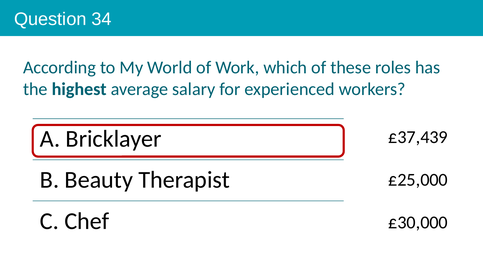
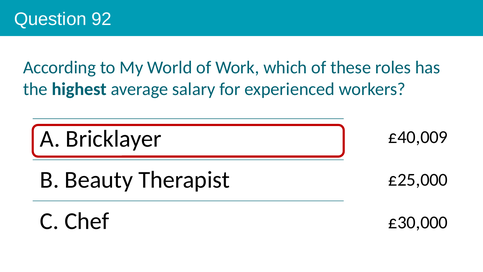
34: 34 -> 92
£37,439: £37,439 -> £40,009
